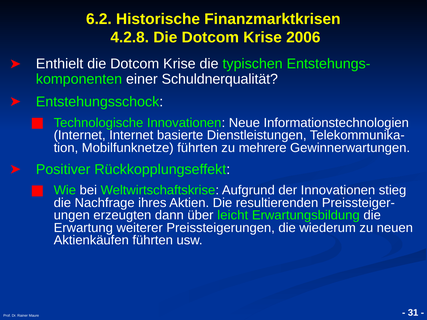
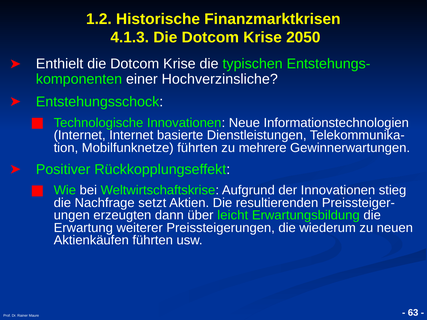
6.2: 6.2 -> 1.2
4.2.8: 4.2.8 -> 4.1.3
2006: 2006 -> 2050
Schuldnerqualität: Schuldnerqualität -> Hochverzinsliche
ihres: ihres -> setzt
31: 31 -> 63
